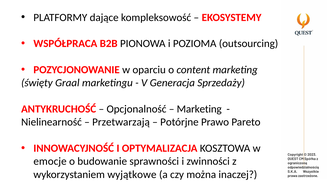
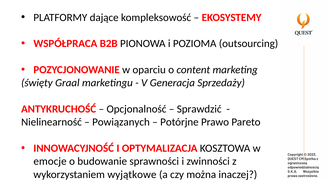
Marketing at (199, 109): Marketing -> Sprawdzić
Przetwarzają: Przetwarzają -> Powiązanych
